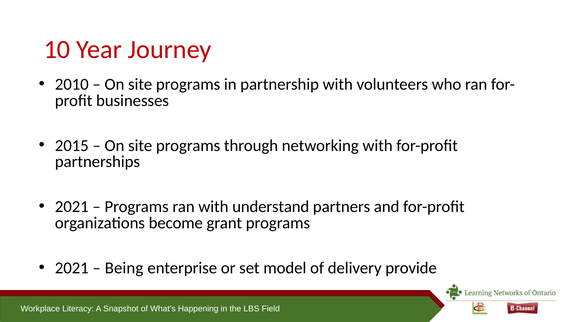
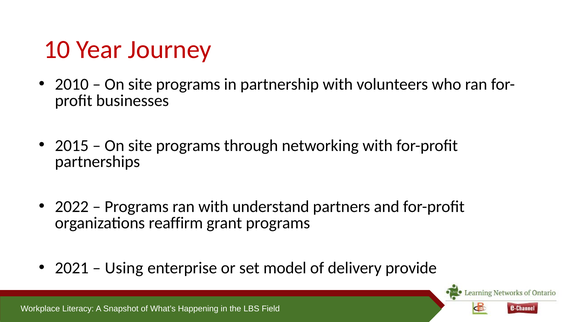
2021 at (72, 207): 2021 -> 2022
become: become -> reaffirm
Being: Being -> Using
